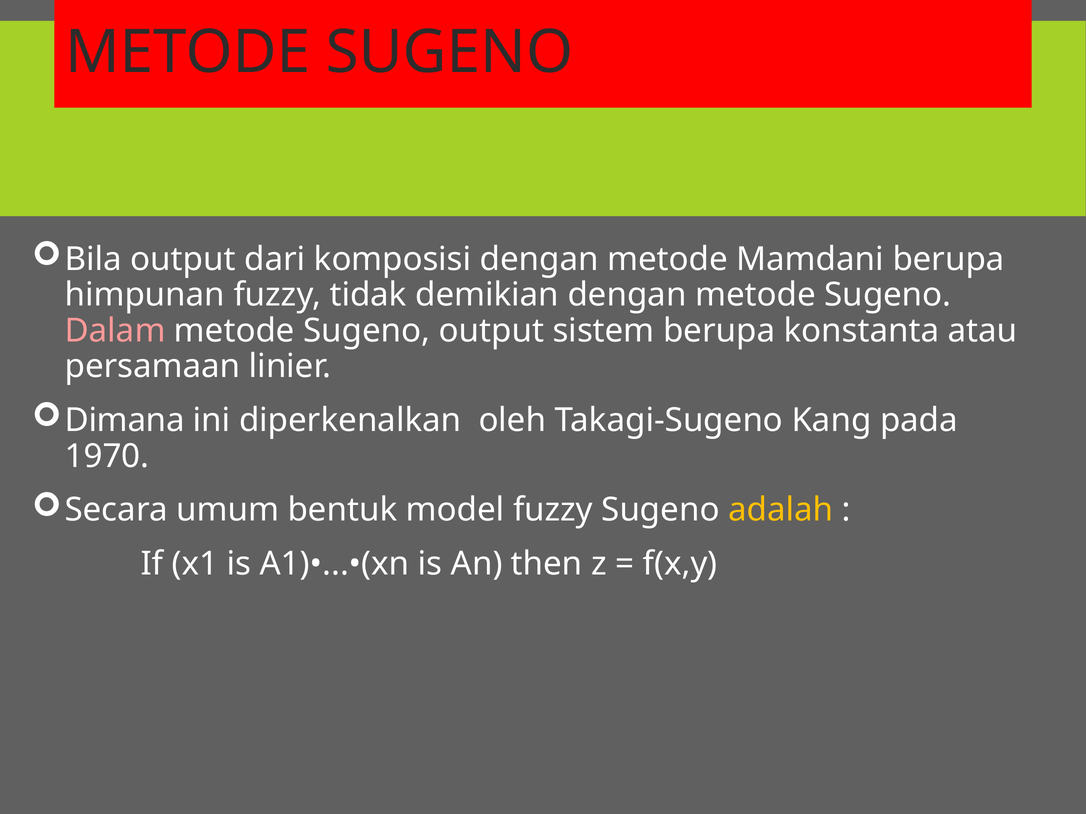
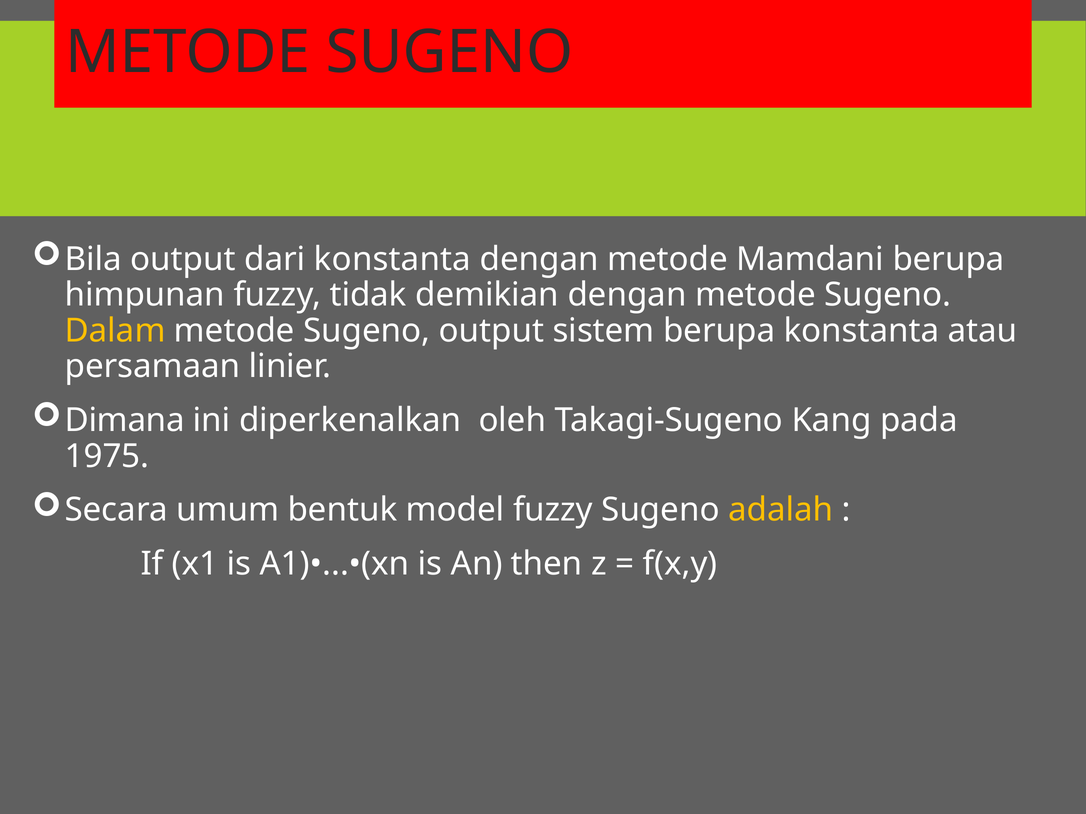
dari komposisi: komposisi -> konstanta
Dalam colour: pink -> yellow
1970: 1970 -> 1975
